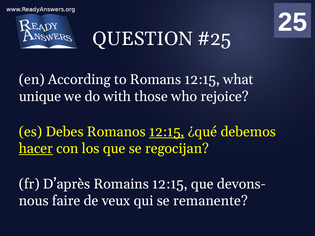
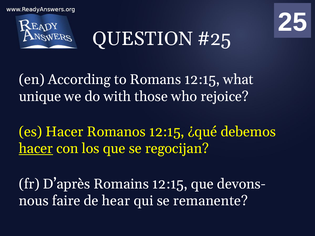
es Debes: Debes -> Hacer
12:15 at (167, 132) underline: present -> none
veux: veux -> hear
